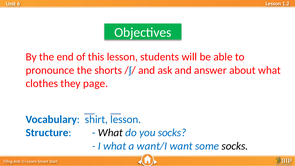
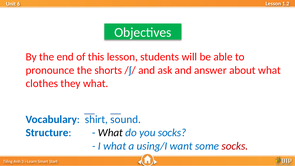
they page: page -> what
shirt lesson: lesson -> sound
want/I: want/I -> using/I
socks at (235, 146) colour: black -> red
